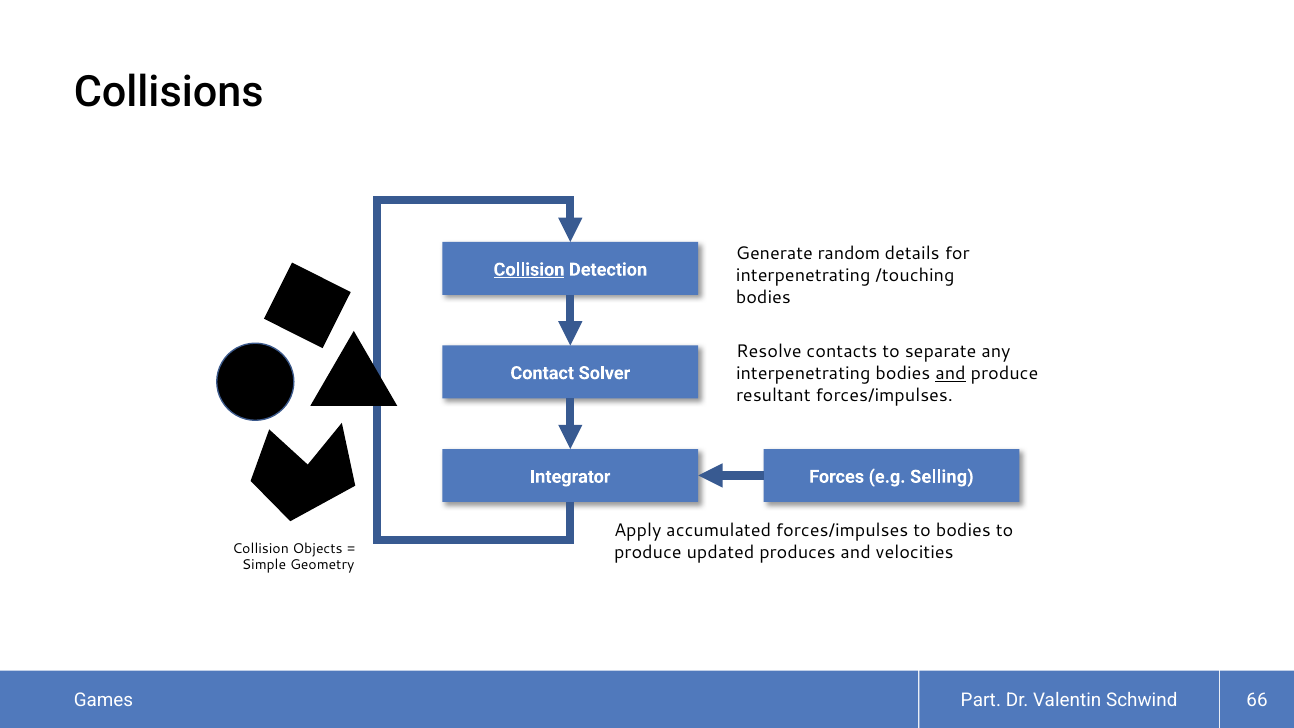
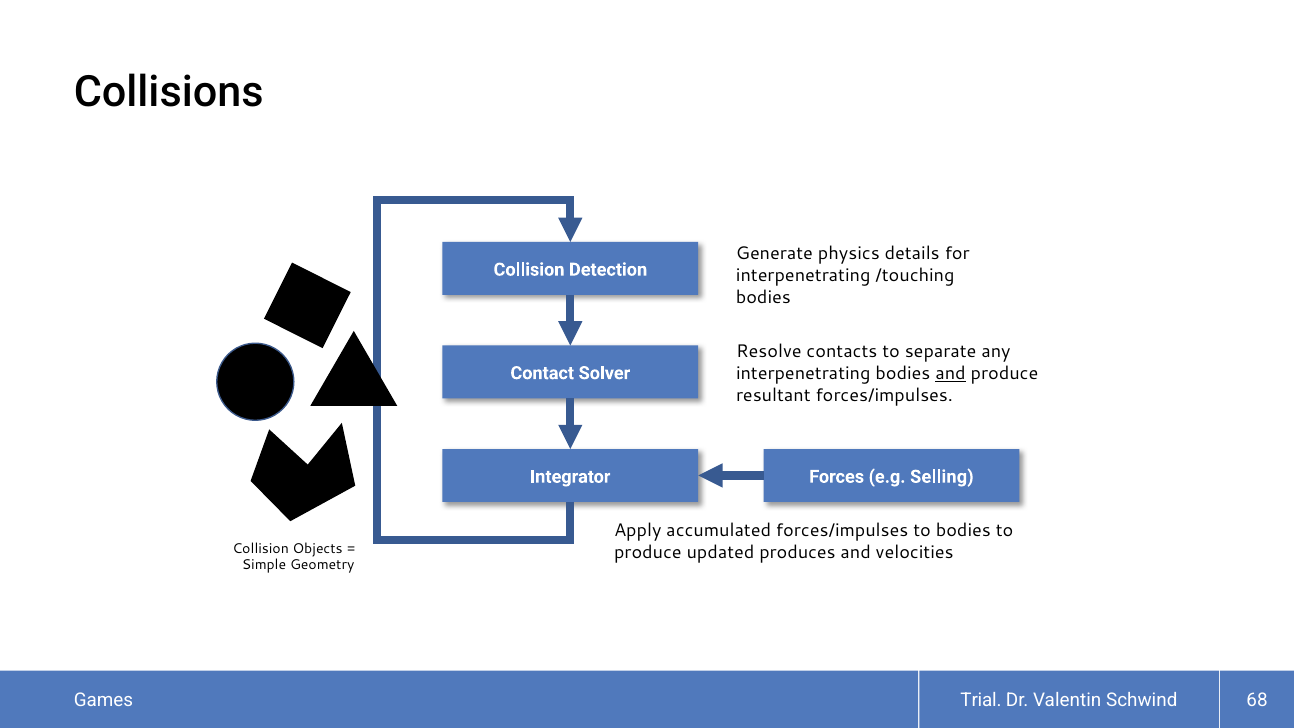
random: random -> physics
Collision at (529, 270) underline: present -> none
Part: Part -> Trial
66: 66 -> 68
